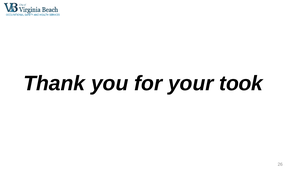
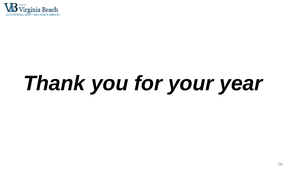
took: took -> year
